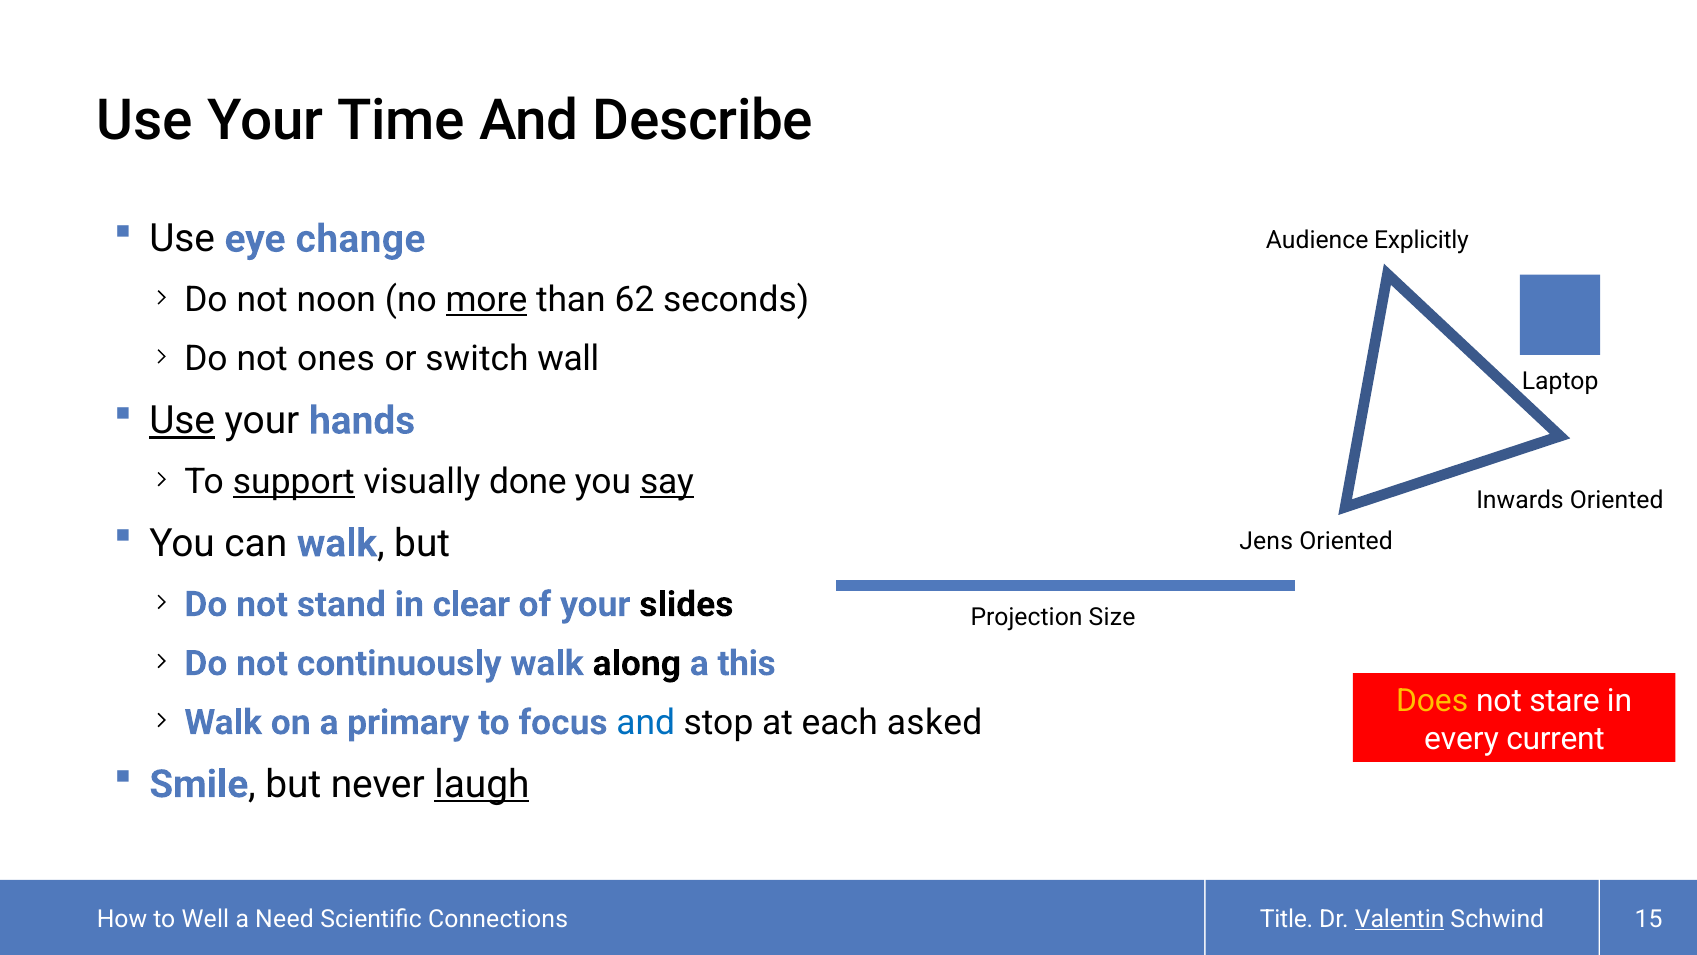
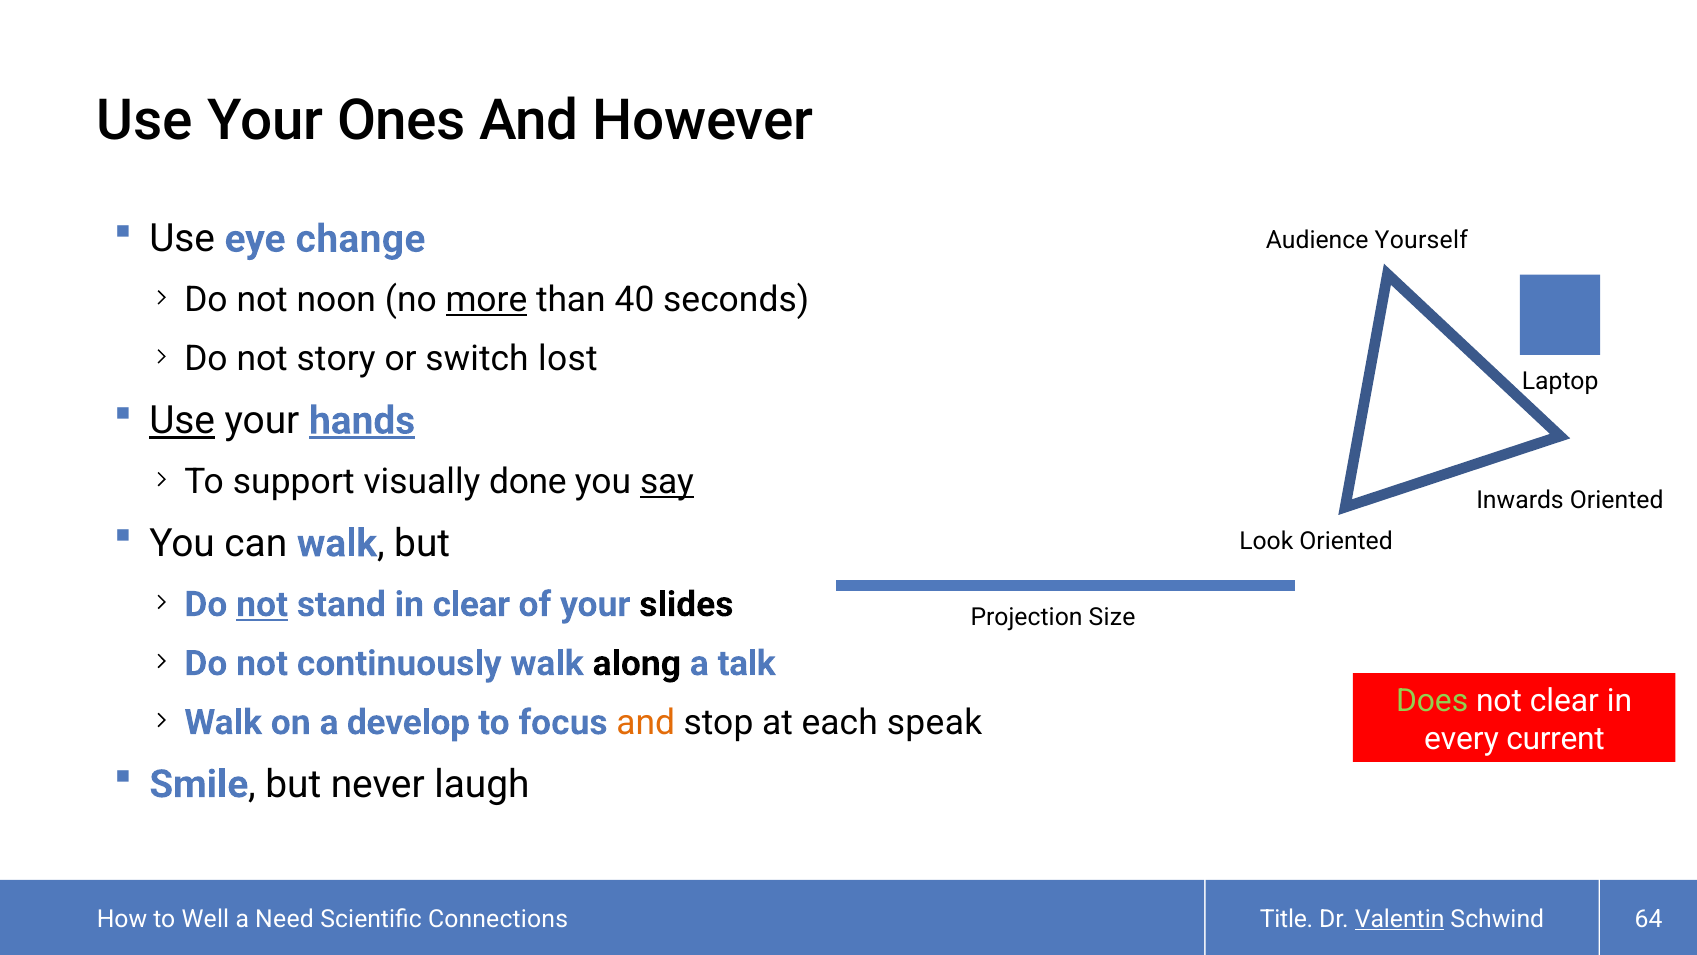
Time: Time -> Ones
Describe: Describe -> However
Explicitly: Explicitly -> Yourself
62: 62 -> 40
ones: ones -> story
wall: wall -> lost
hands underline: none -> present
support underline: present -> none
Jens: Jens -> Look
not at (262, 604) underline: none -> present
this: this -> talk
Does colour: yellow -> light green
not stare: stare -> clear
primary: primary -> develop
and at (646, 722) colour: blue -> orange
asked: asked -> speak
laugh underline: present -> none
15: 15 -> 64
